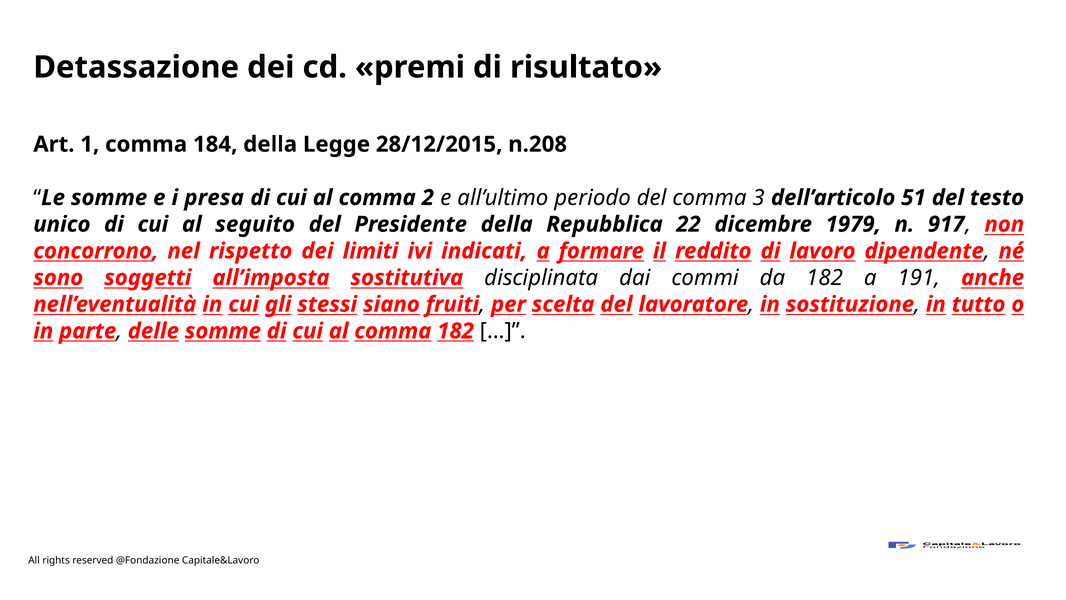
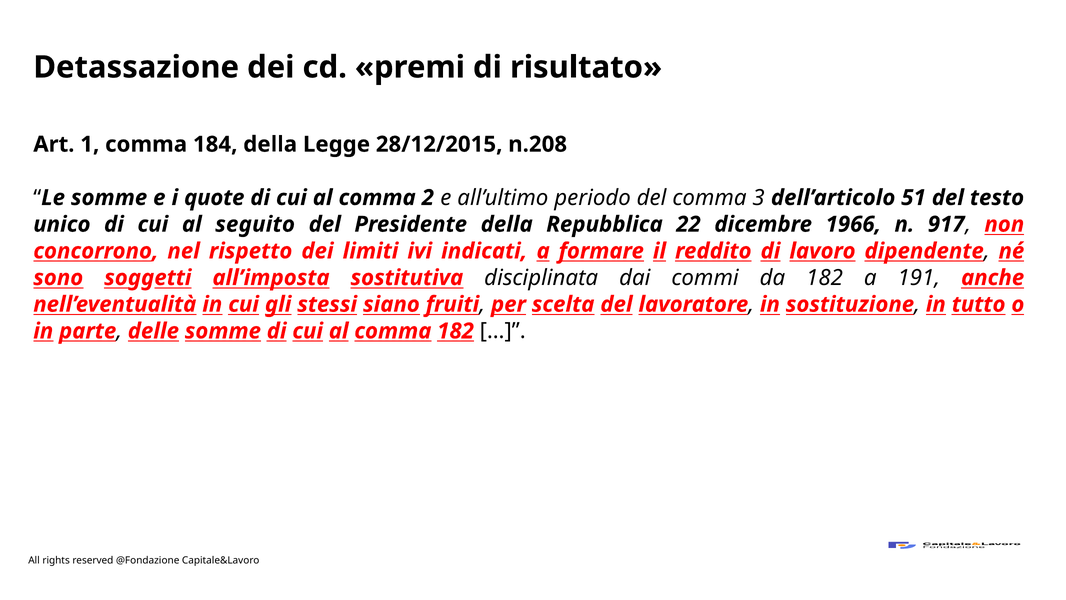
presa: presa -> quote
1979: 1979 -> 1966
